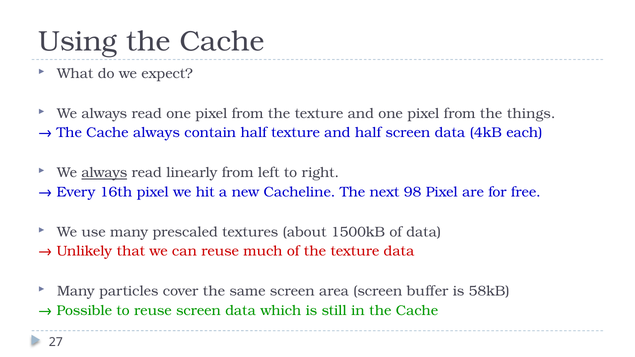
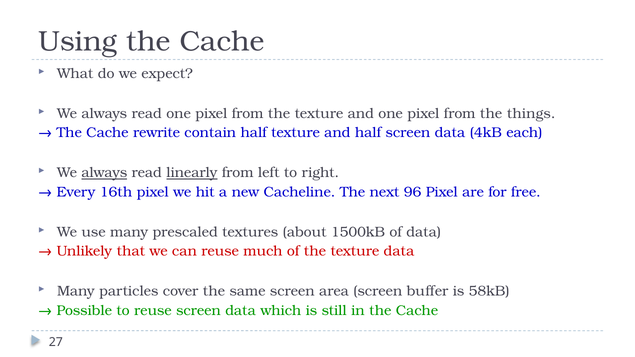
Cache always: always -> rewrite
linearly underline: none -> present
98: 98 -> 96
